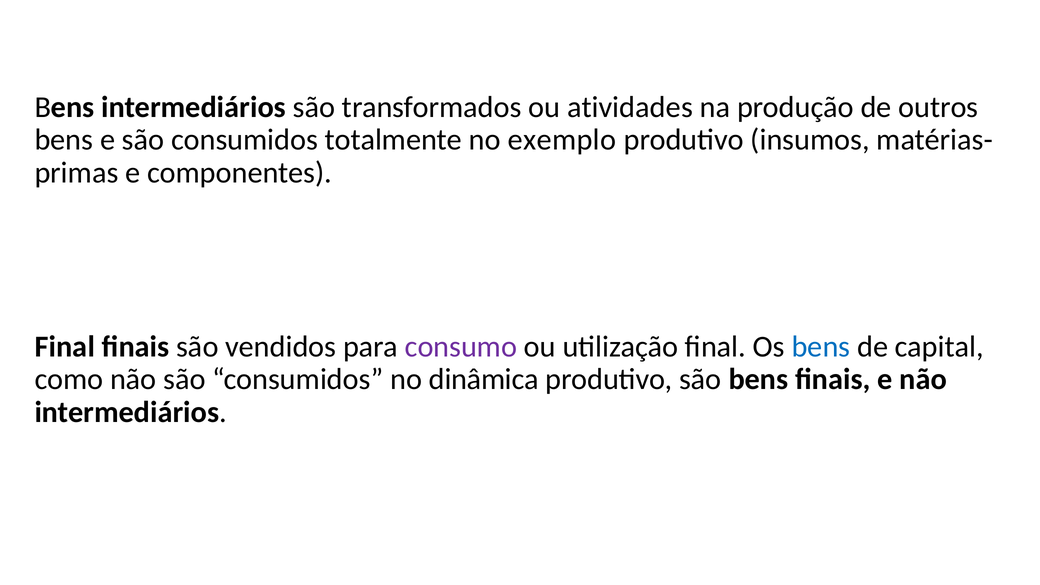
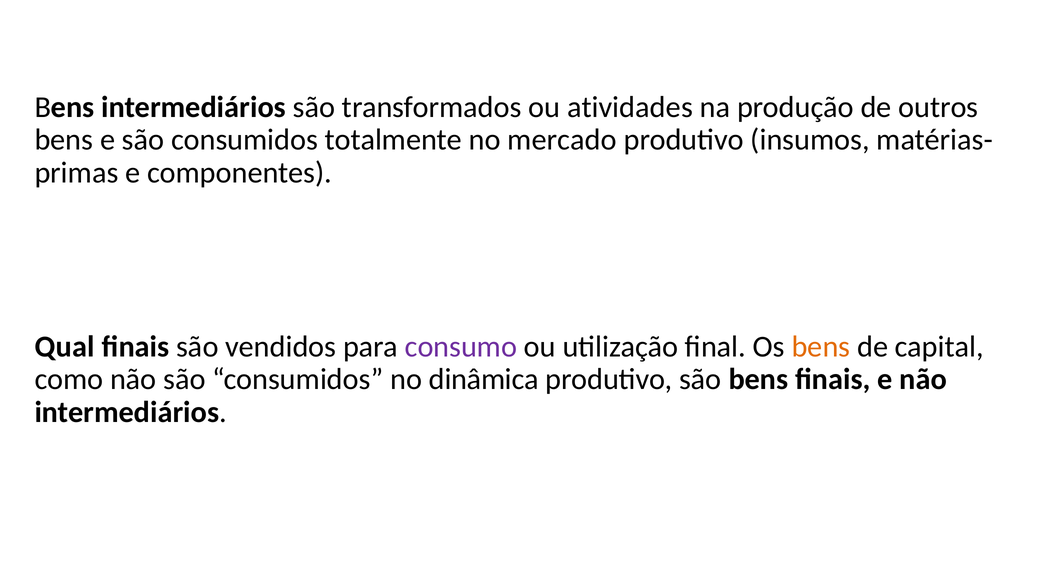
exemplo: exemplo -> mercado
Final at (65, 347): Final -> Qual
bens at (821, 347) colour: blue -> orange
